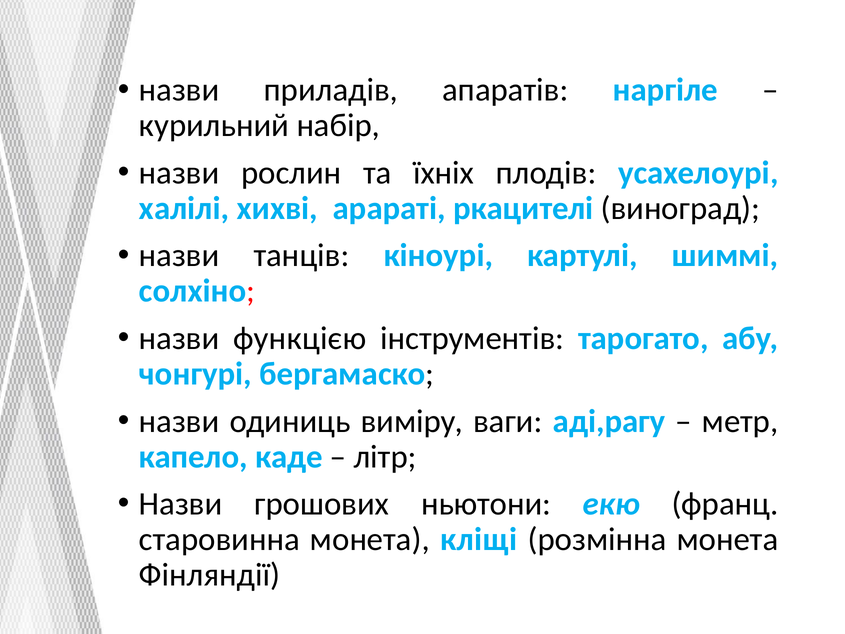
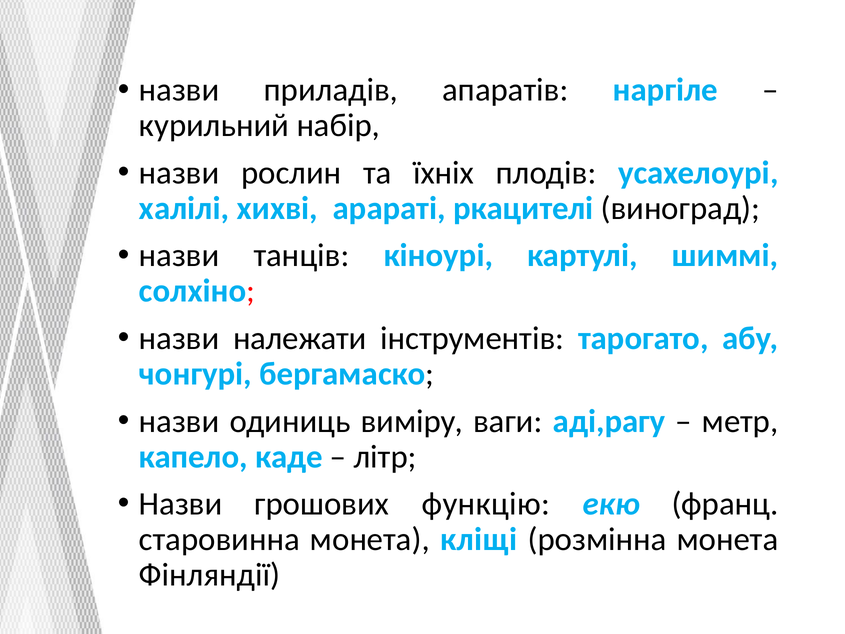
функцією: функцією -> належати
ньютони: ньютони -> функцію
